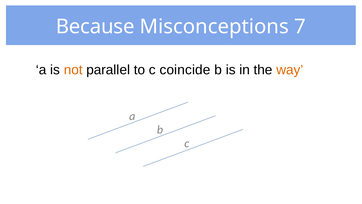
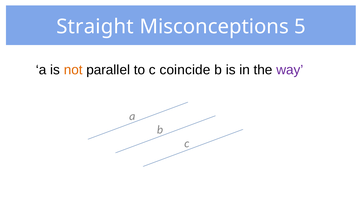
Because: Because -> Straight
7: 7 -> 5
way colour: orange -> purple
